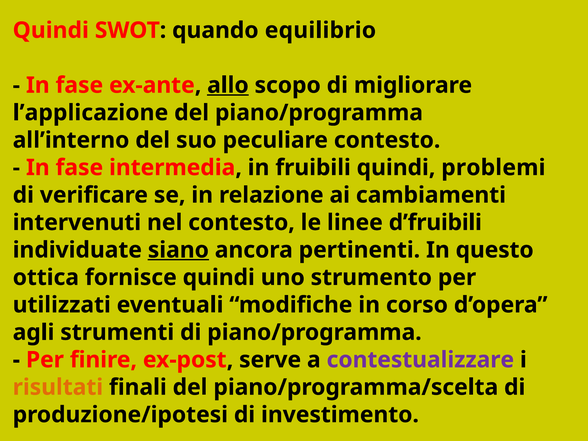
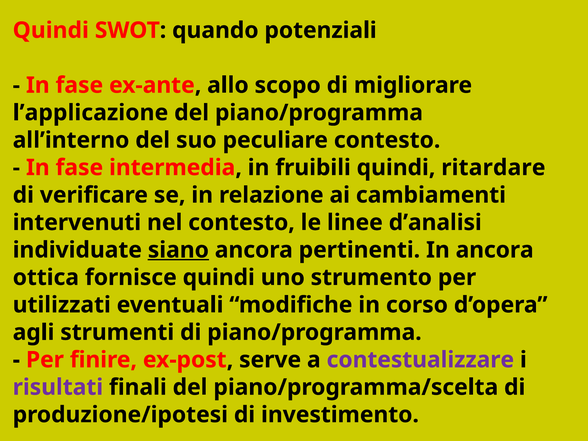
equilibrio: equilibrio -> potenziali
allo underline: present -> none
problemi: problemi -> ritardare
d’fruibili: d’fruibili -> d’analisi
In questo: questo -> ancora
risultati colour: orange -> purple
